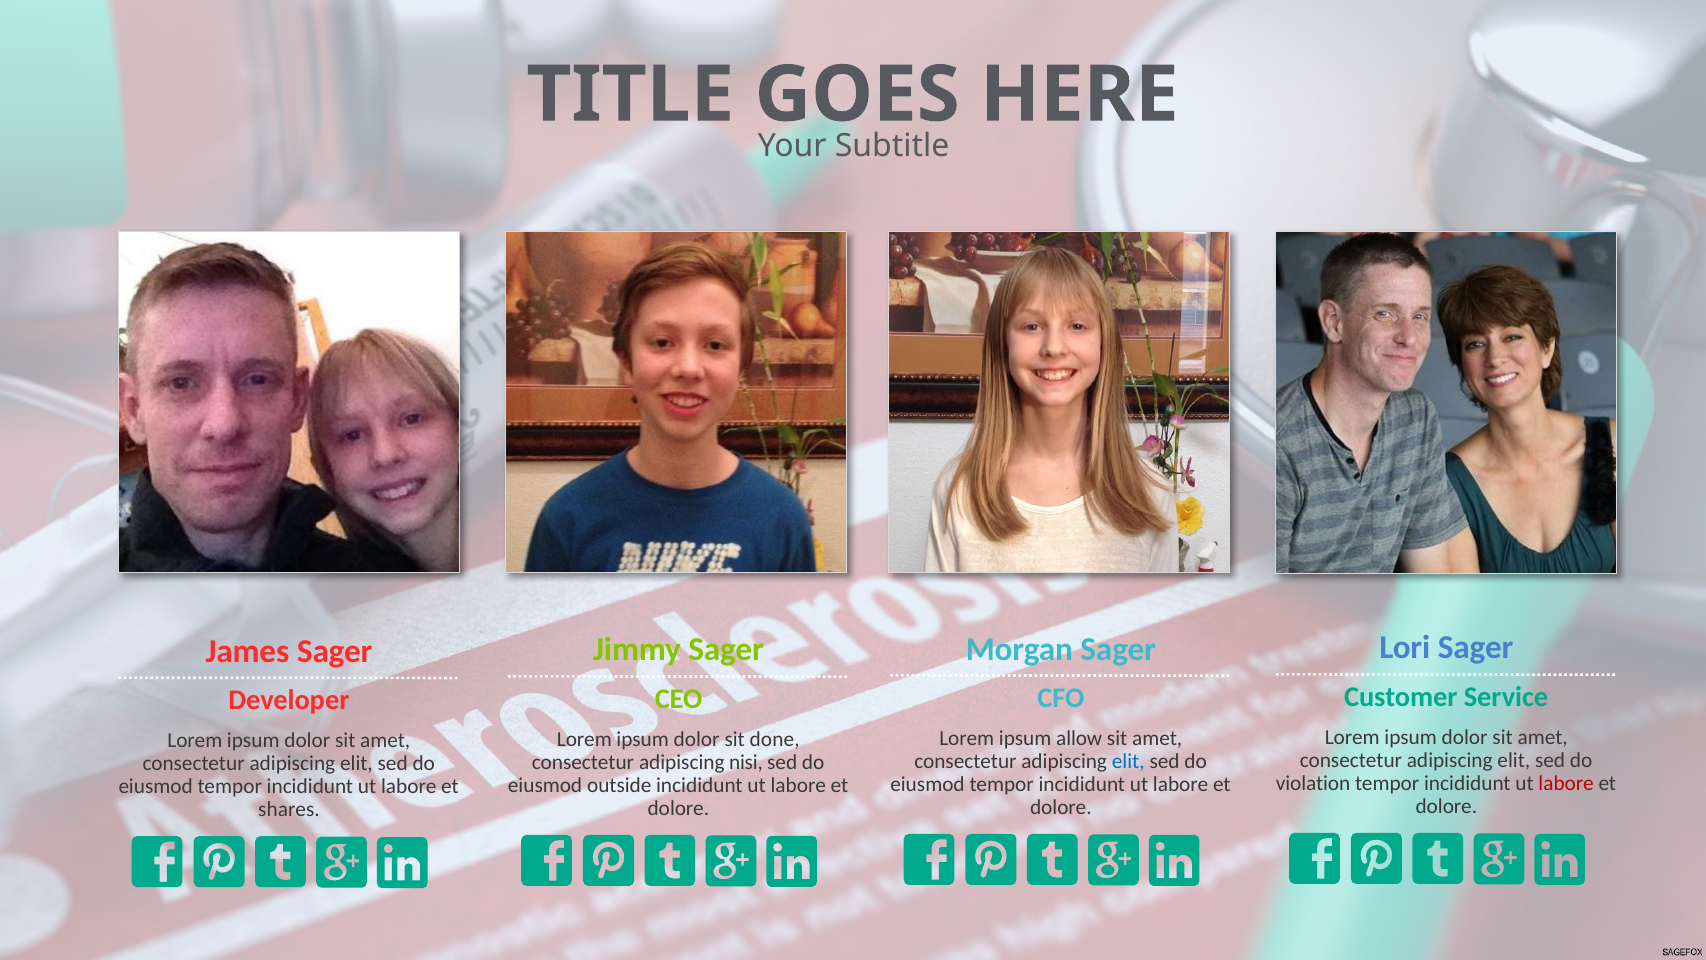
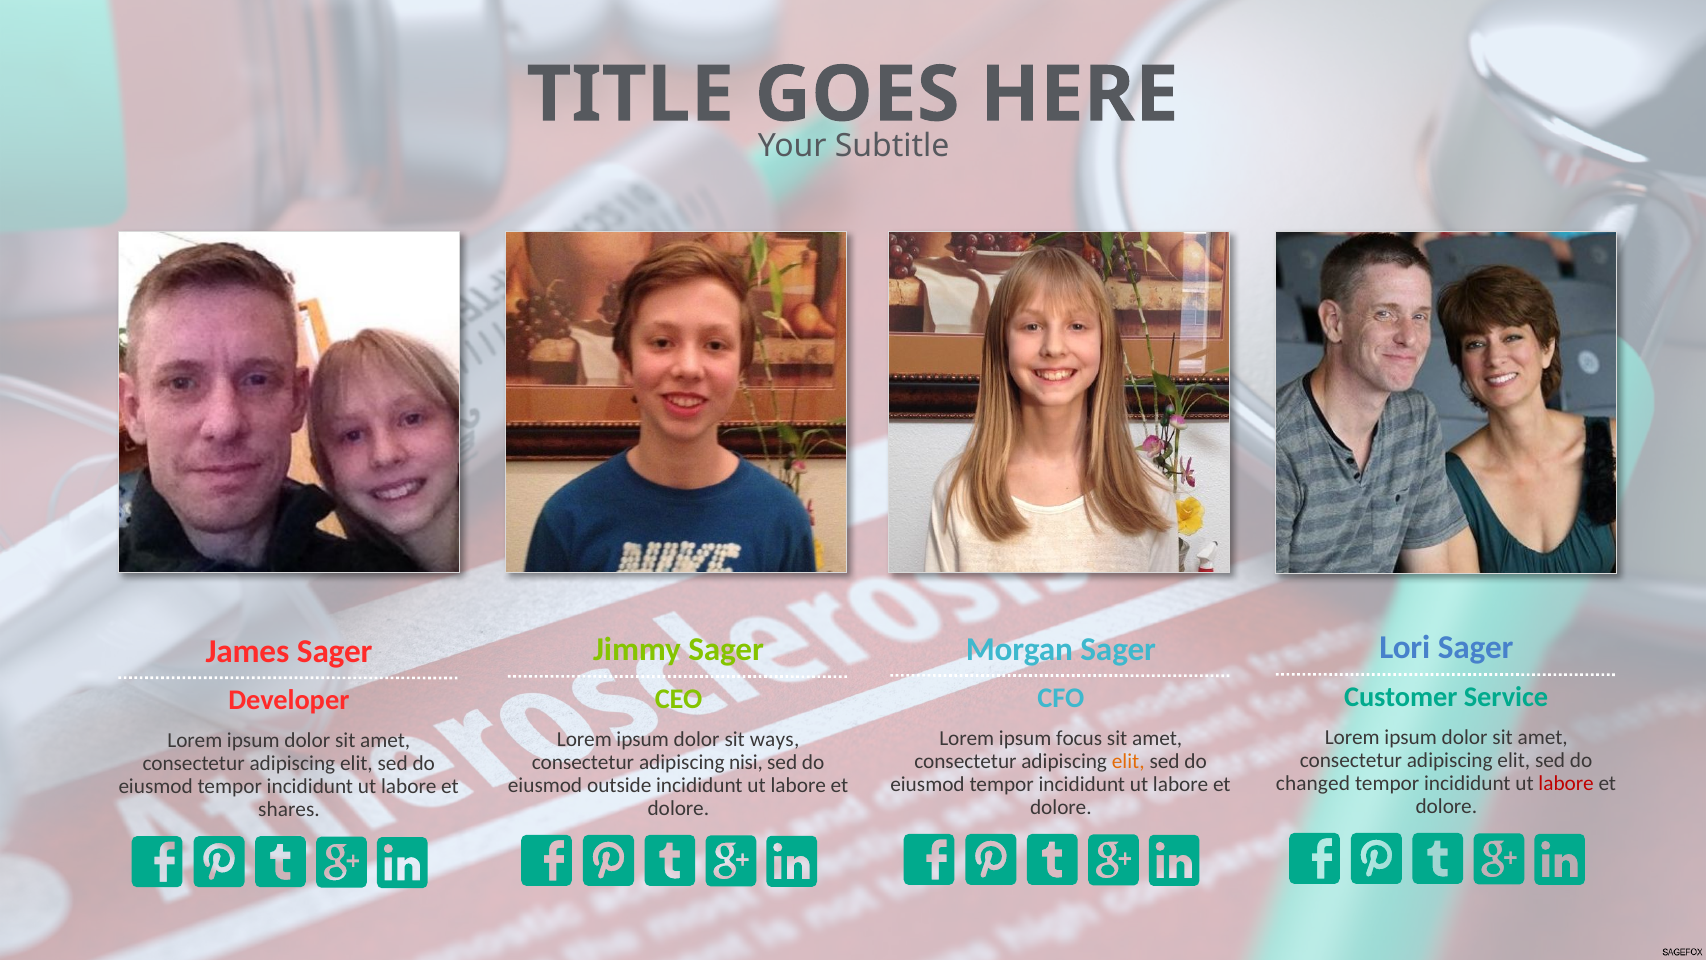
allow: allow -> focus
done: done -> ways
elit at (1128, 761) colour: blue -> orange
violation: violation -> changed
